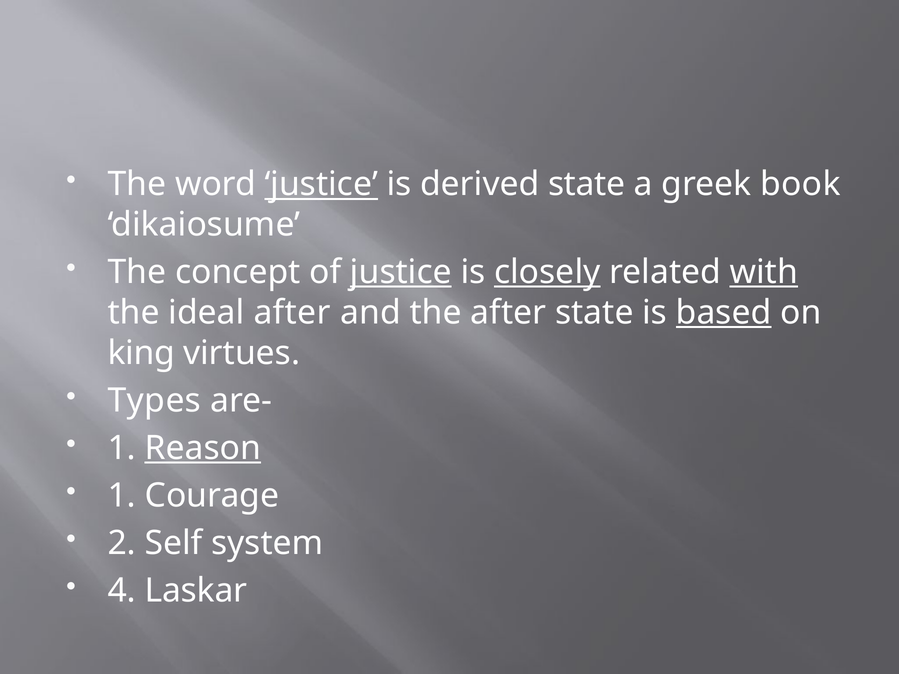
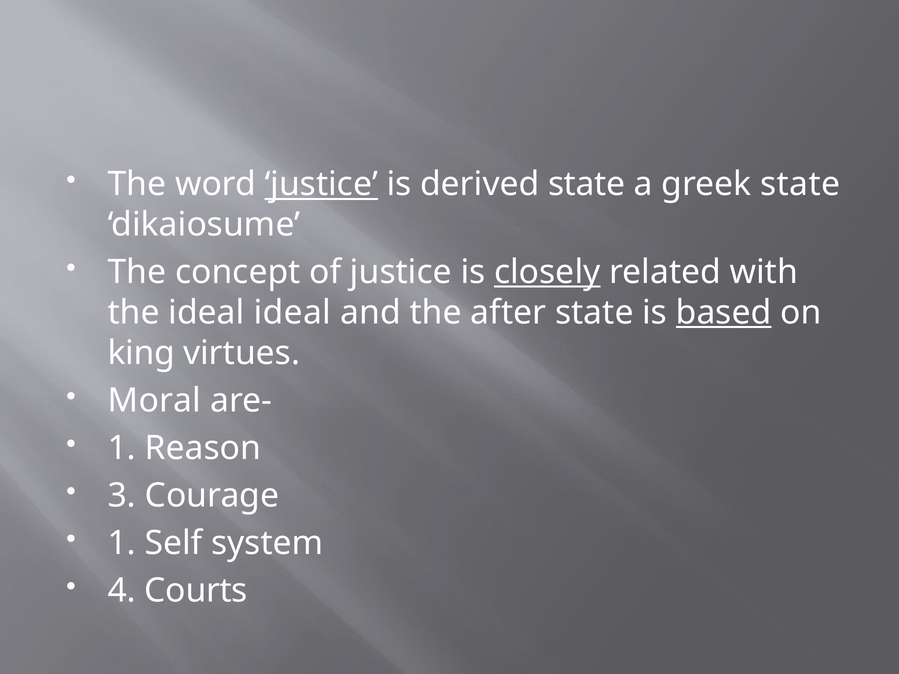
greek book: book -> state
justice at (401, 272) underline: present -> none
with underline: present -> none
ideal after: after -> ideal
Types: Types -> Moral
Reason underline: present -> none
1 at (122, 496): 1 -> 3
2 at (122, 543): 2 -> 1
Laskar: Laskar -> Courts
